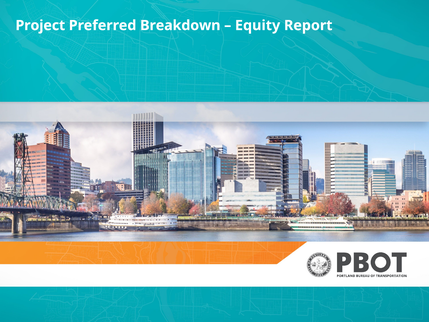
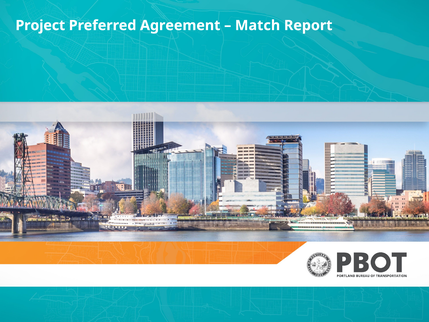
Breakdown: Breakdown -> Agreement
Equity: Equity -> Match
